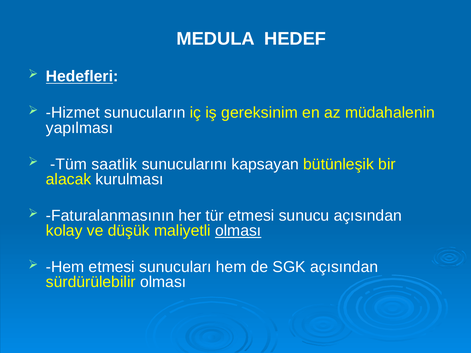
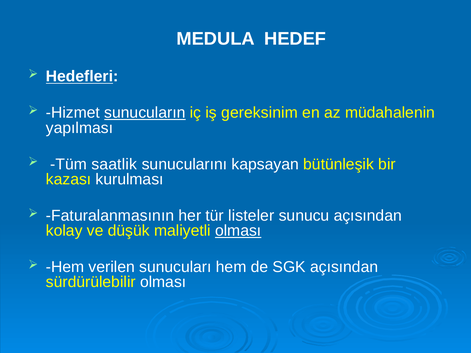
sunucuların underline: none -> present
alacak: alacak -> kazası
tür etmesi: etmesi -> listeler
Hem etmesi: etmesi -> verilen
